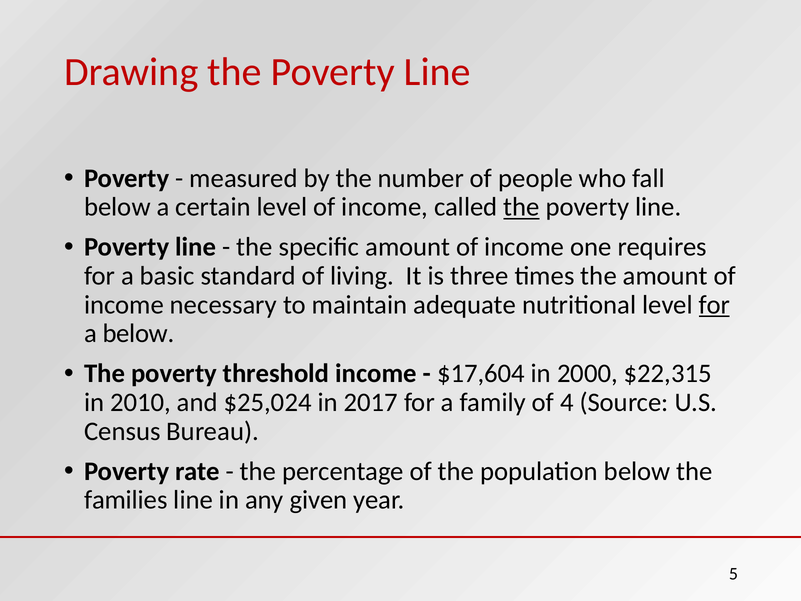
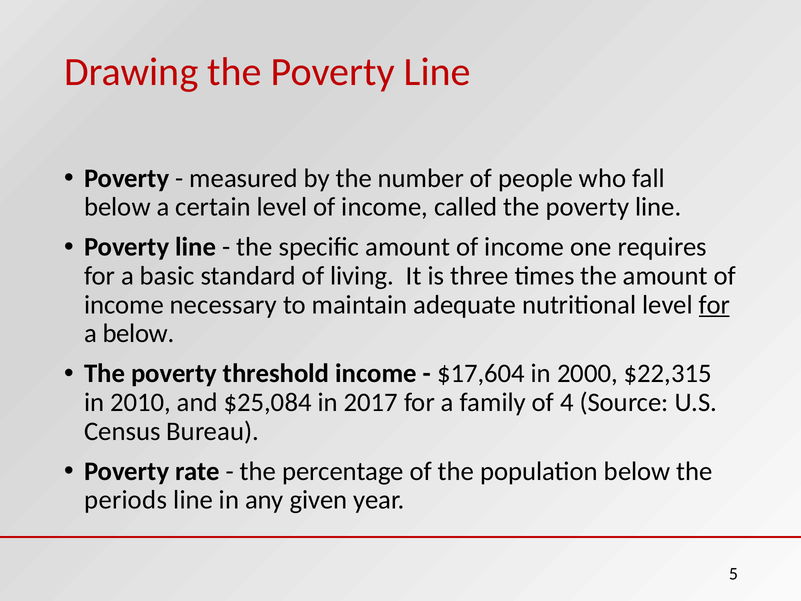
the at (522, 207) underline: present -> none
$25,024: $25,024 -> $25,084
families: families -> periods
